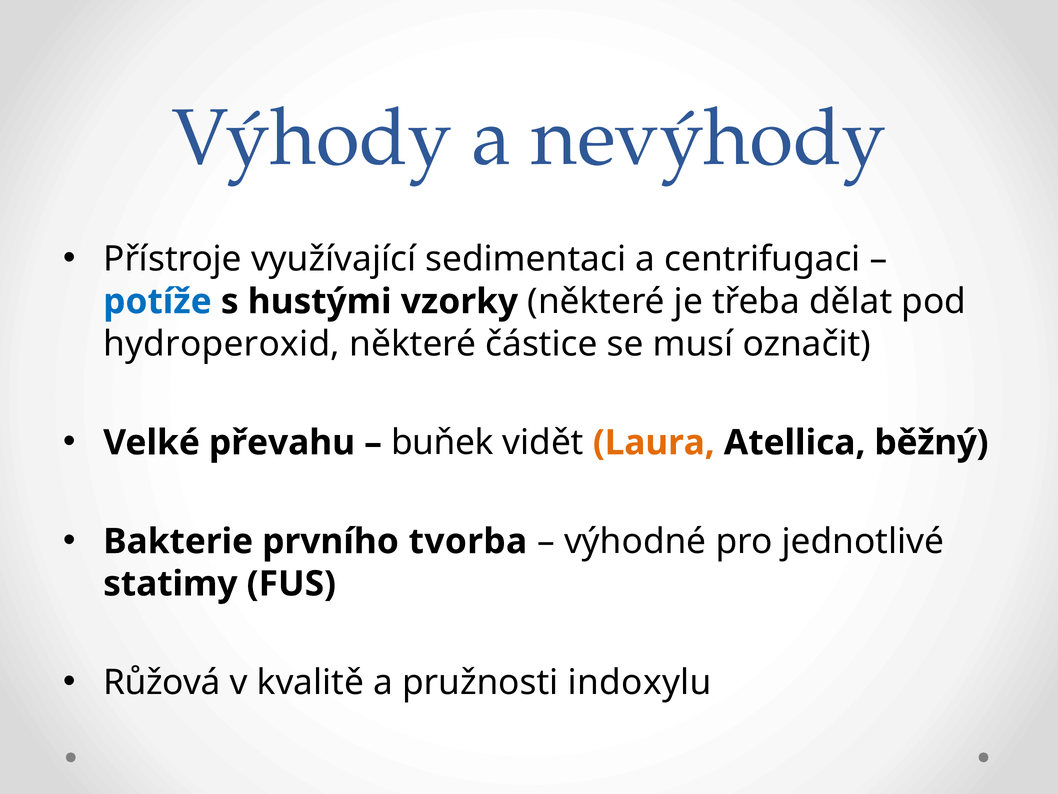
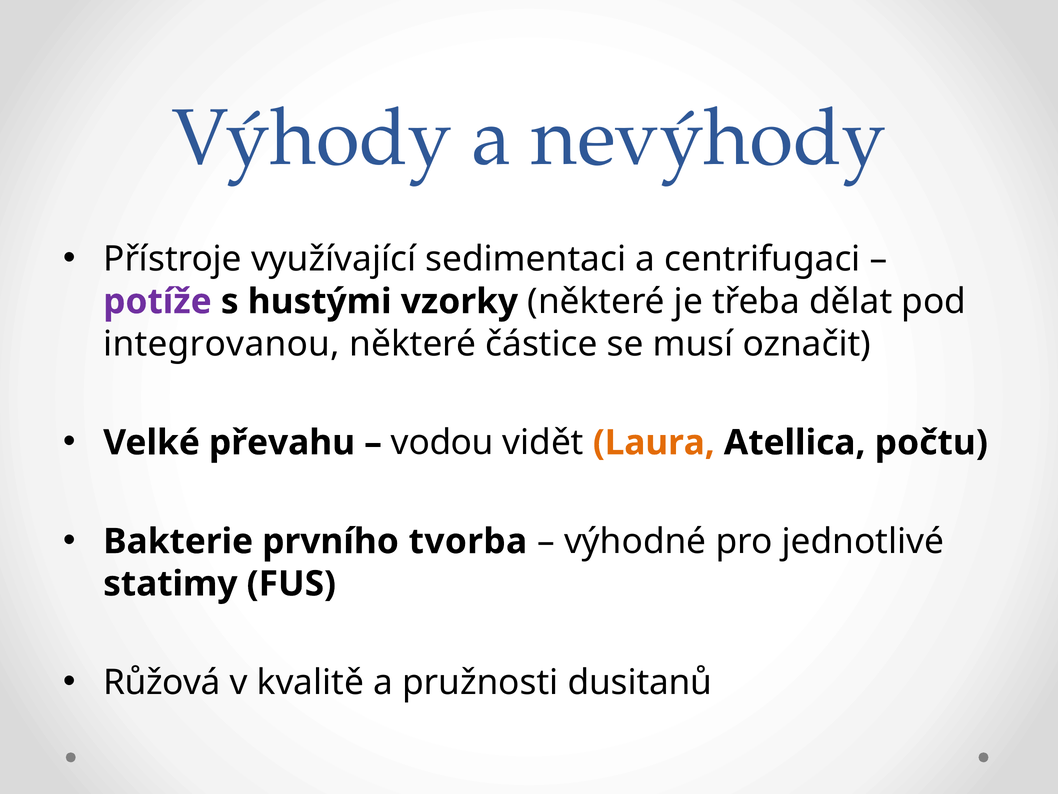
potíže colour: blue -> purple
hydroperoxid: hydroperoxid -> integrovanou
buňek: buňek -> vodou
běžný: běžný -> počtu
indoxylu: indoxylu -> dusitanů
